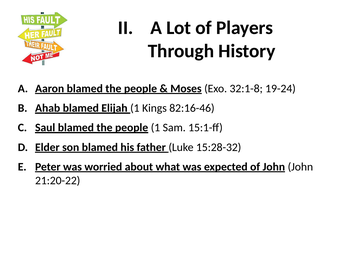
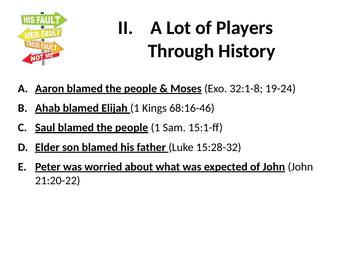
82:16-46: 82:16-46 -> 68:16-46
